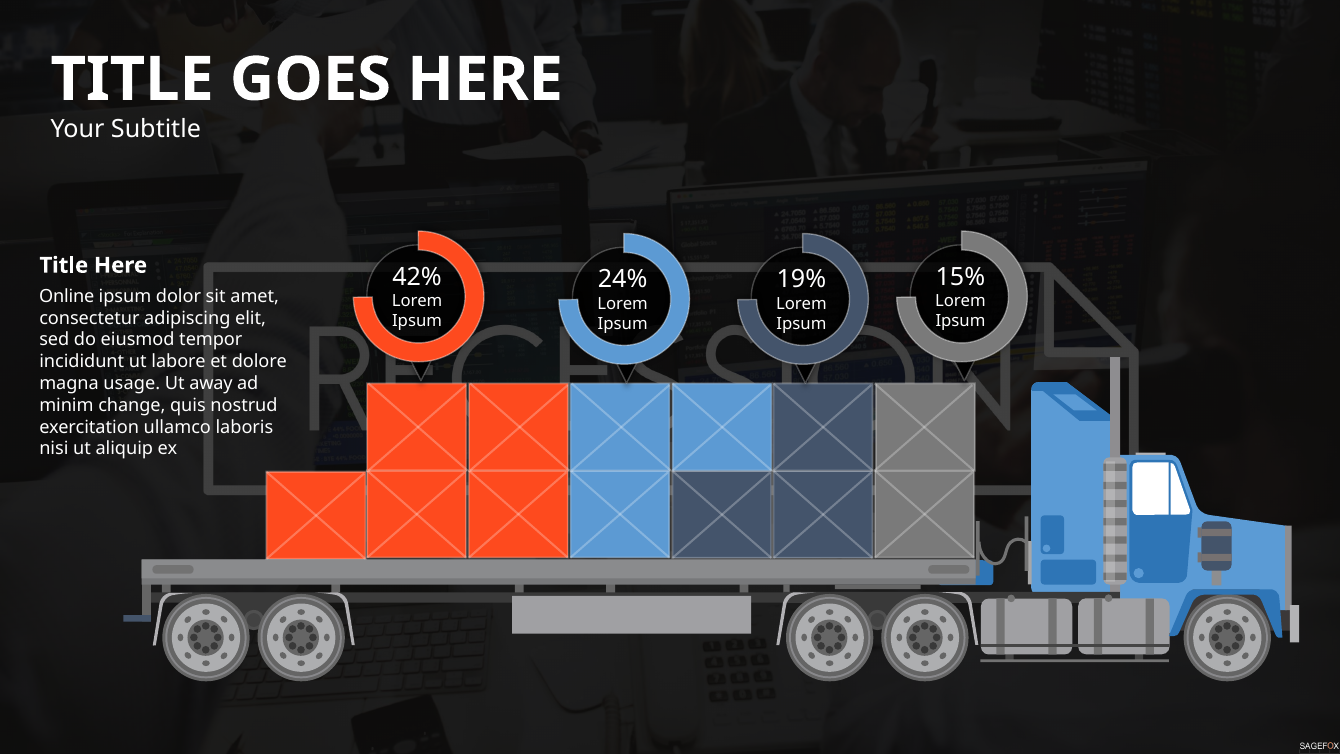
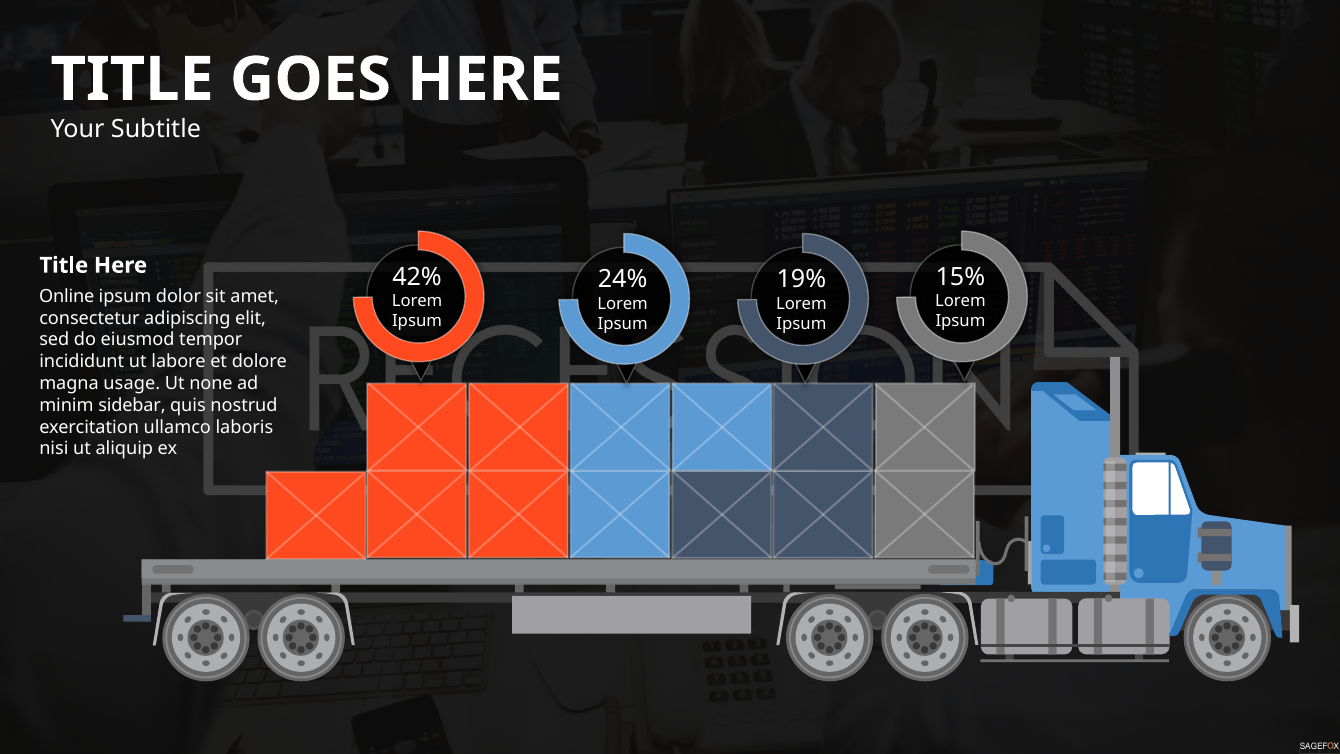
away: away -> none
change: change -> sidebar
